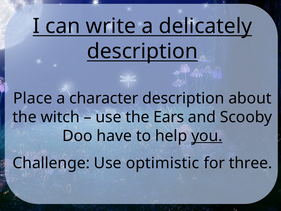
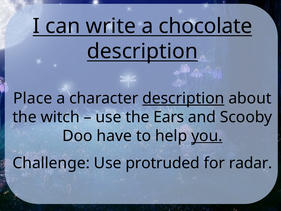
delicately: delicately -> chocolate
description at (183, 98) underline: none -> present
optimistic: optimistic -> protruded
three: three -> radar
